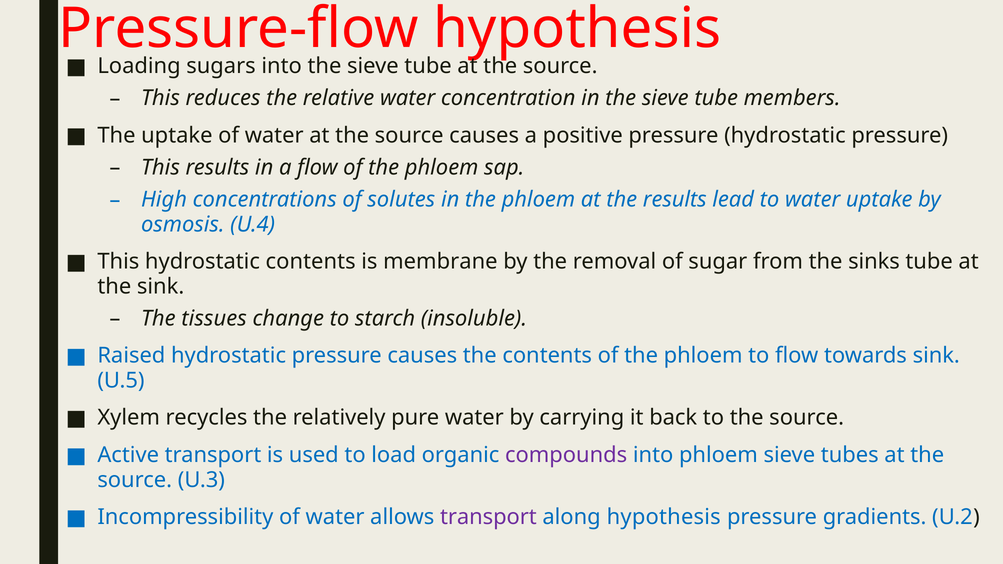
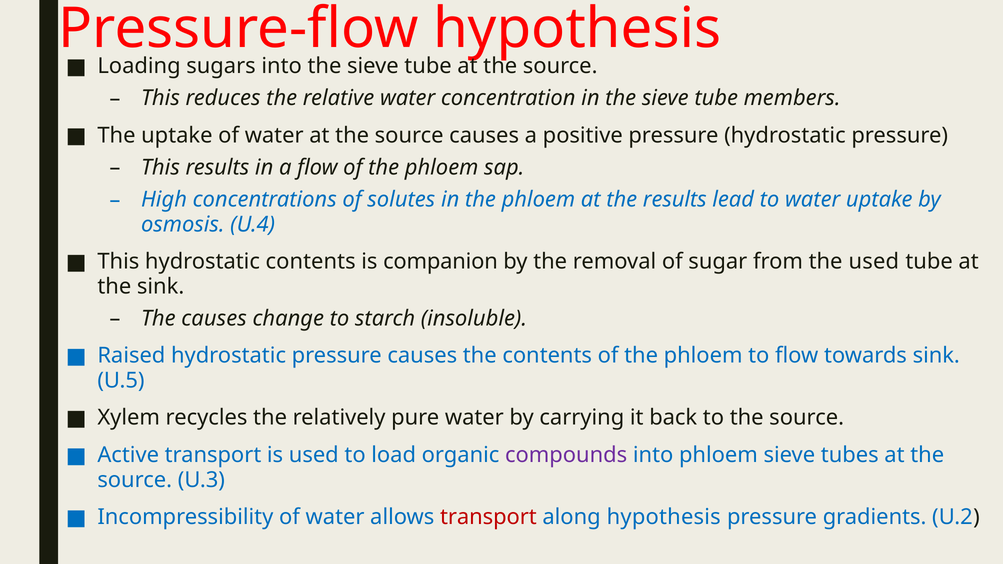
membrane: membrane -> companion
the sinks: sinks -> used
The tissues: tissues -> causes
transport at (488, 517) colour: purple -> red
